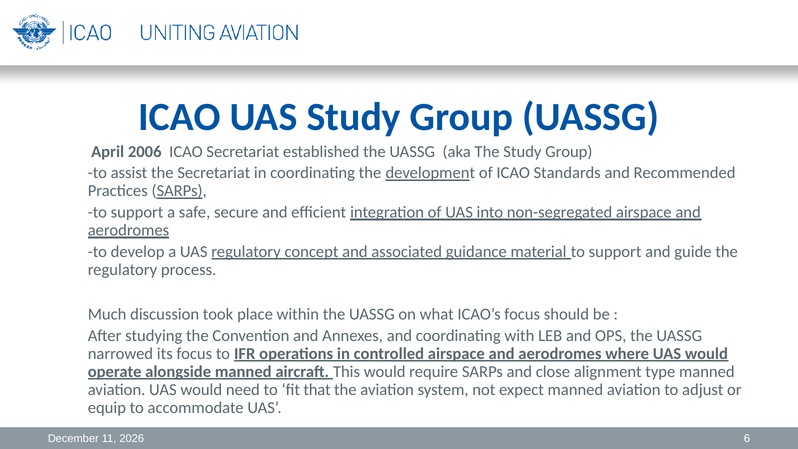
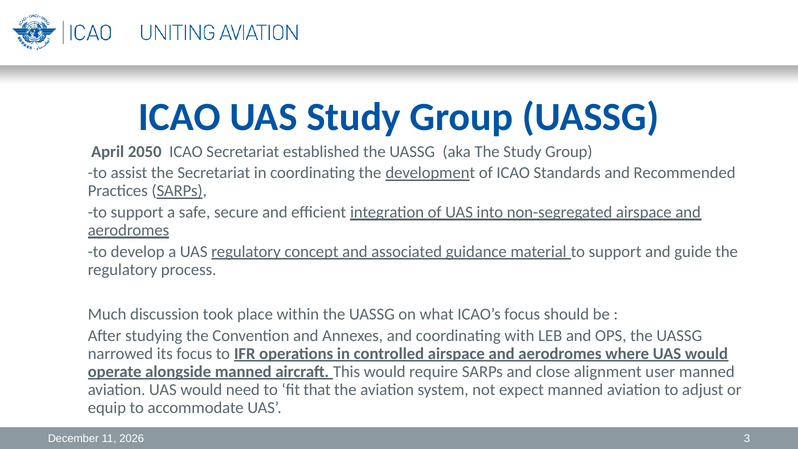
2006: 2006 -> 2050
type: type -> user
6: 6 -> 3
